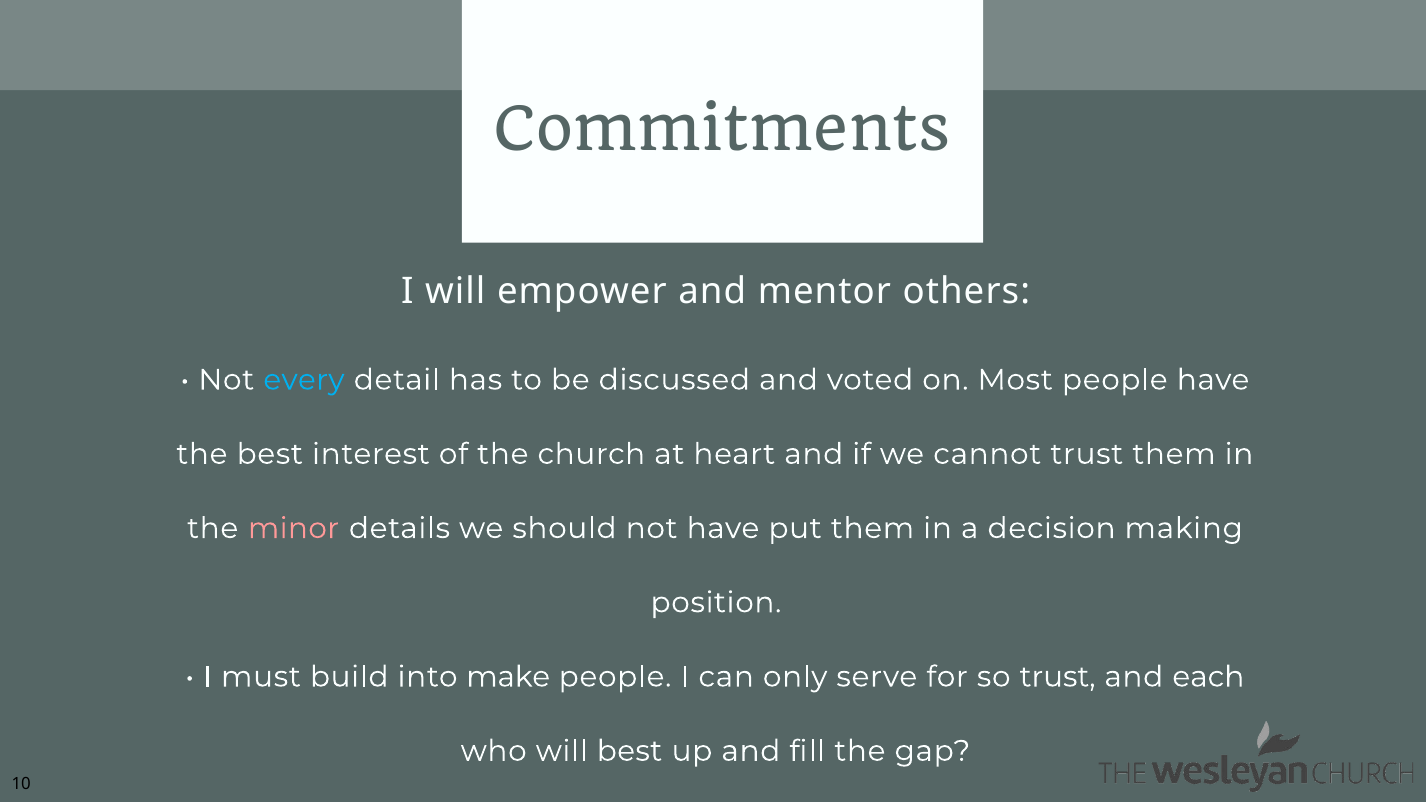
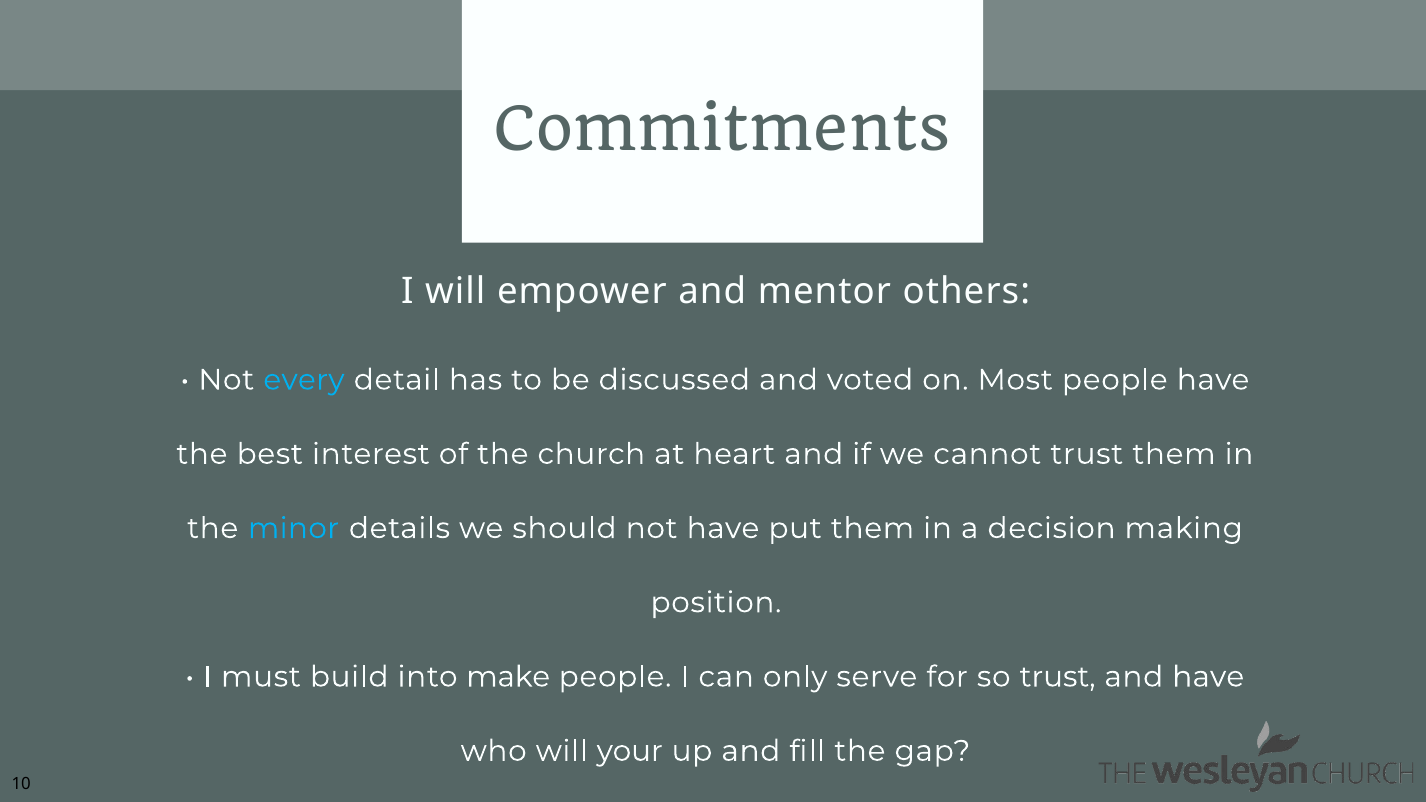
minor colour: pink -> light blue
and each: each -> have
will best: best -> your
